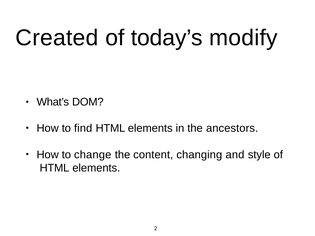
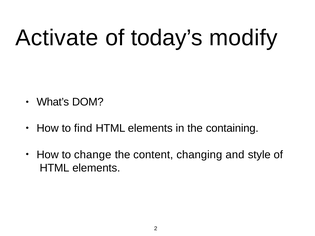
Created: Created -> Activate
ancestors: ancestors -> containing
